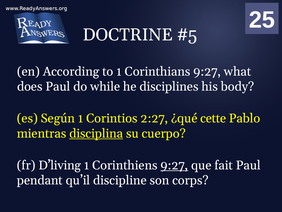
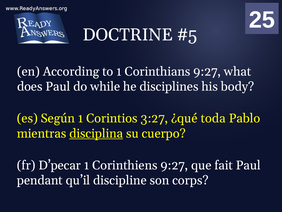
2:27: 2:27 -> 3:27
cette: cette -> toda
D’living: D’living -> D’pecar
9:27 at (174, 165) underline: present -> none
